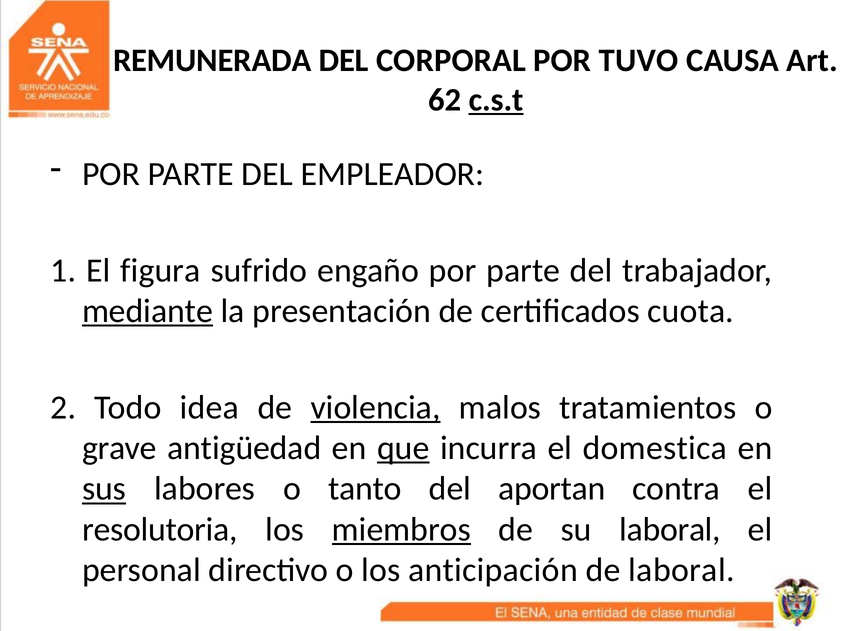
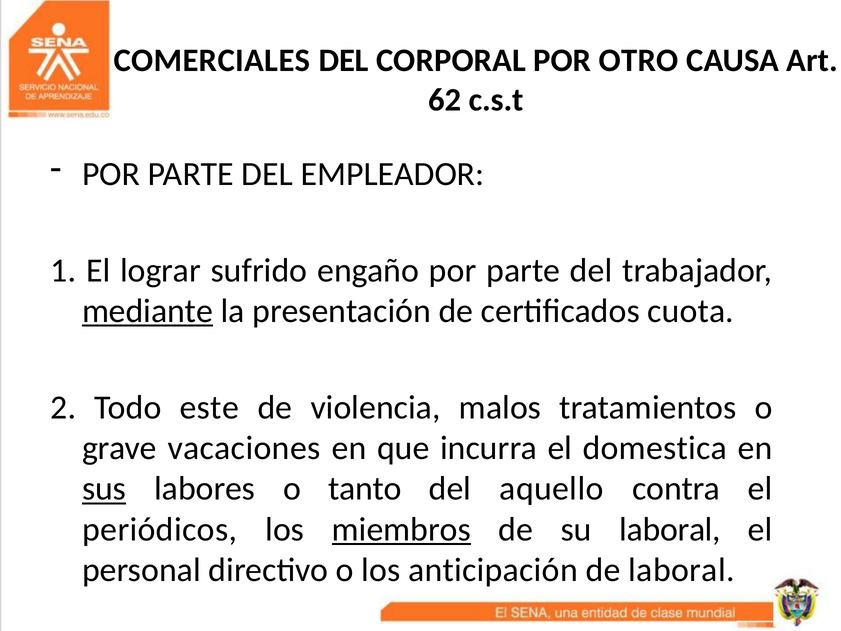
REMUNERADA: REMUNERADA -> COMERCIALES
TUVO: TUVO -> OTRO
c.s.t underline: present -> none
figura: figura -> lograr
idea: idea -> este
violencia underline: present -> none
antigüedad: antigüedad -> vacaciones
que underline: present -> none
aportan: aportan -> aquello
resolutoria: resolutoria -> periódicos
